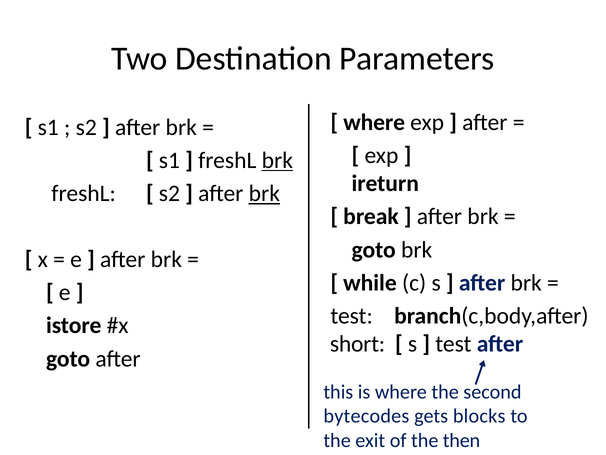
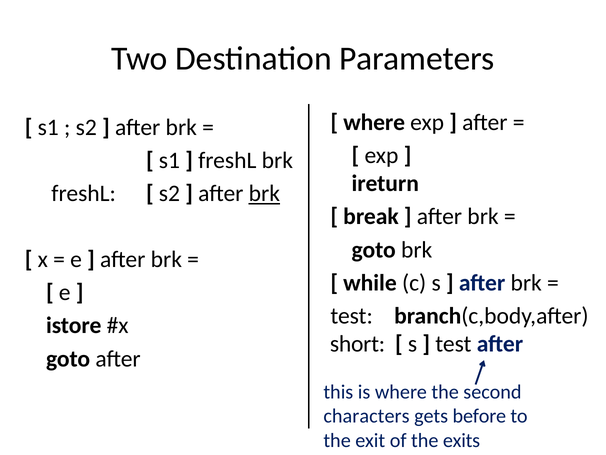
brk at (277, 160) underline: present -> none
bytecodes: bytecodes -> characters
blocks: blocks -> before
then: then -> exits
